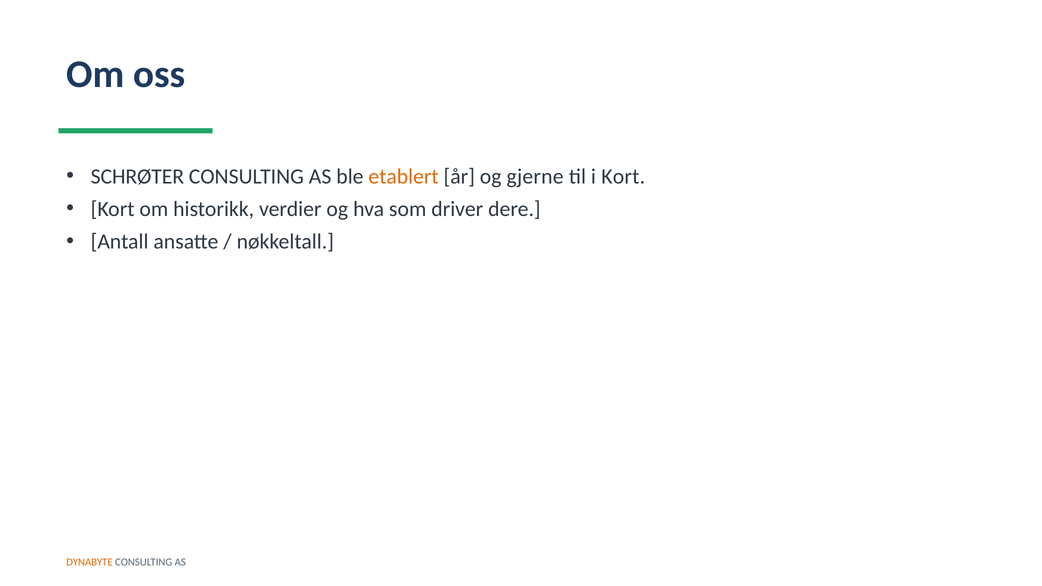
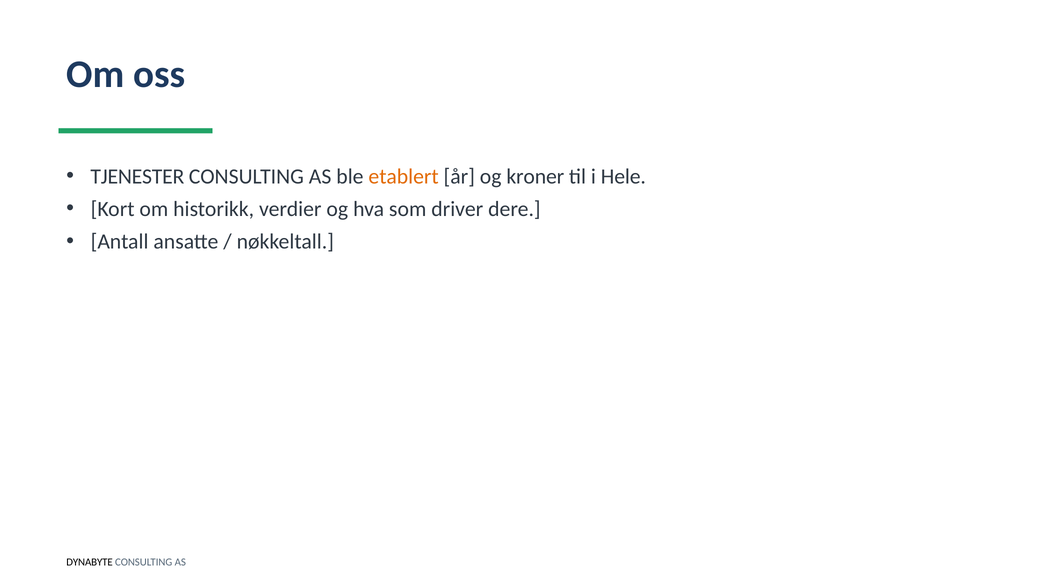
SCHRØTER: SCHRØTER -> TJENESTER
gjerne: gjerne -> kroner
i Kort: Kort -> Hele
DYNABYTE colour: orange -> black
